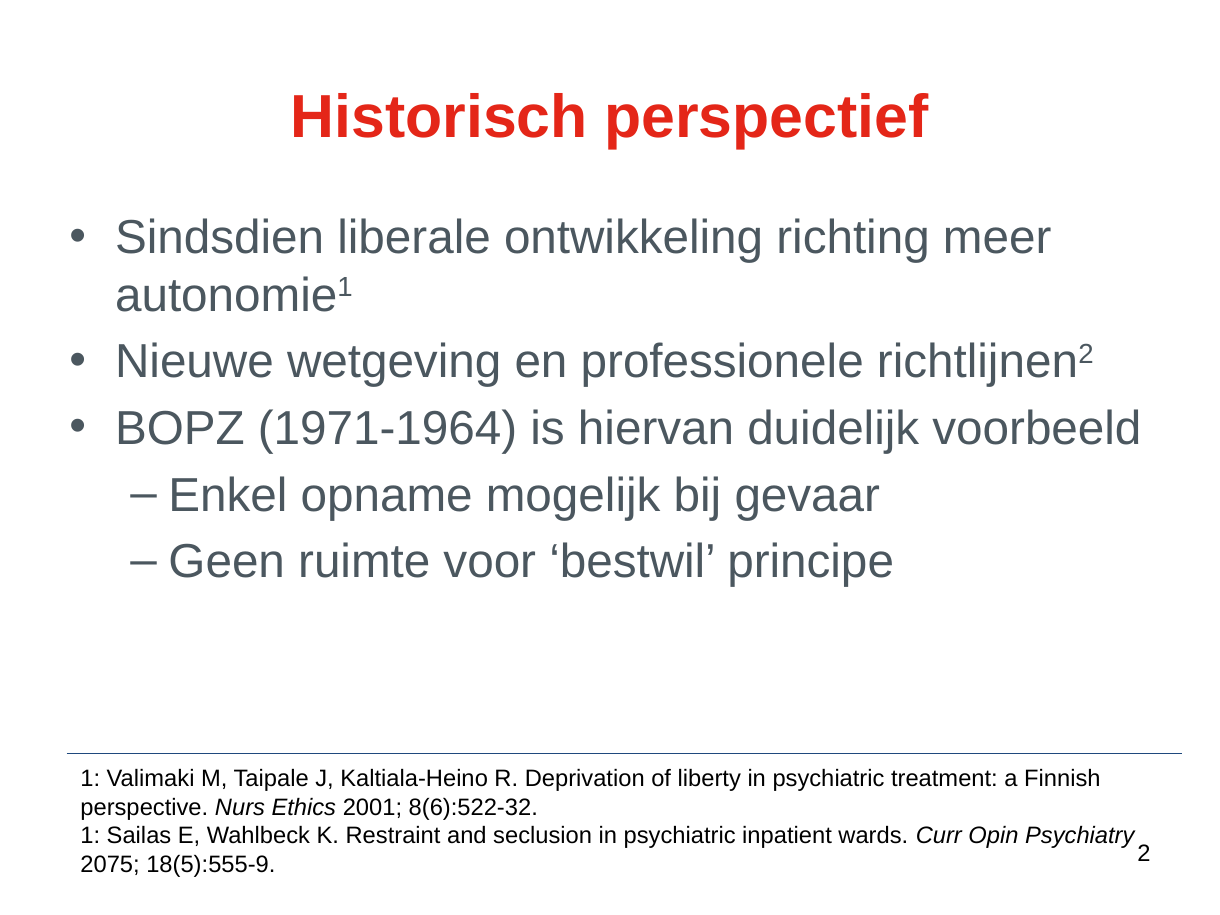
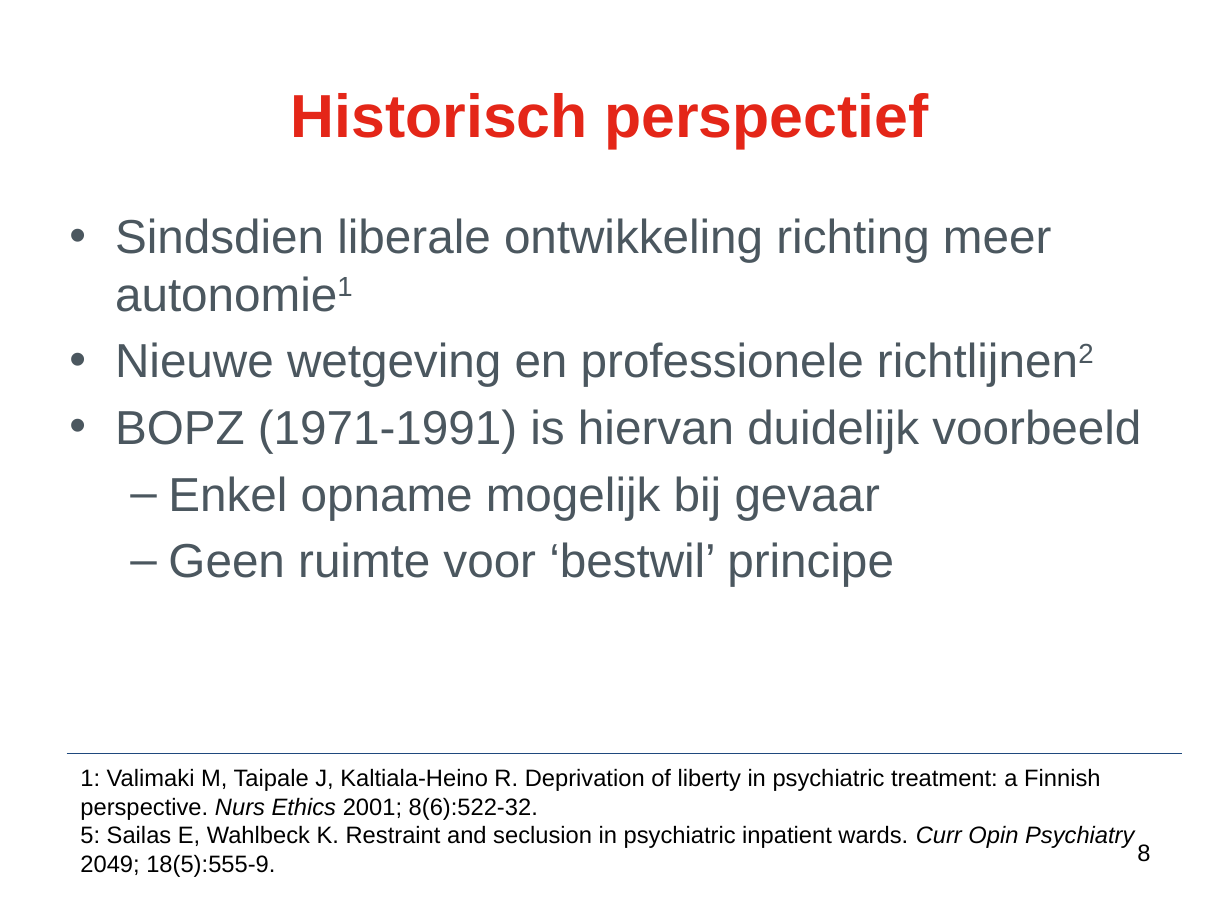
1971-1964: 1971-1964 -> 1971-1991
1 at (90, 836): 1 -> 5
2075: 2075 -> 2049
2: 2 -> 8
